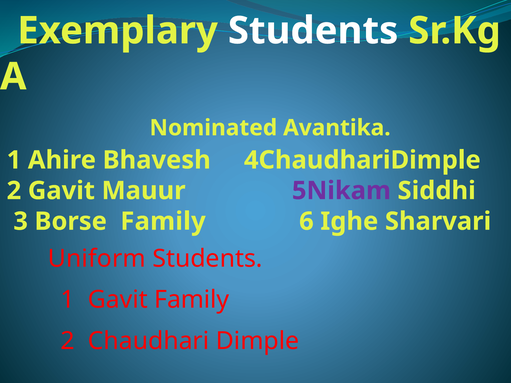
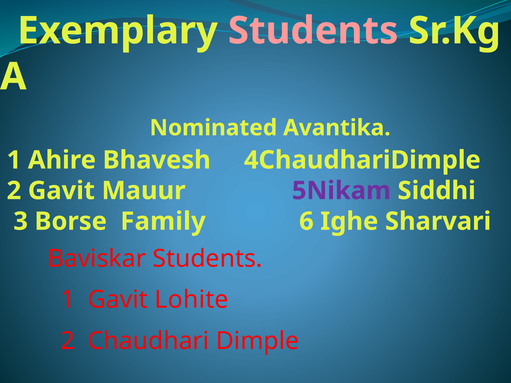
Students at (313, 31) colour: white -> pink
Uniform: Uniform -> Baviskar
Gavit Family: Family -> Lohite
